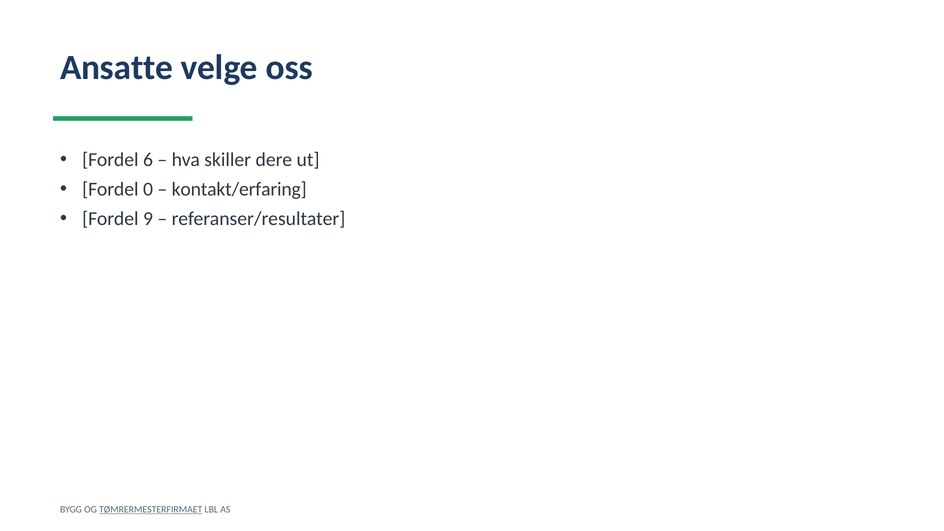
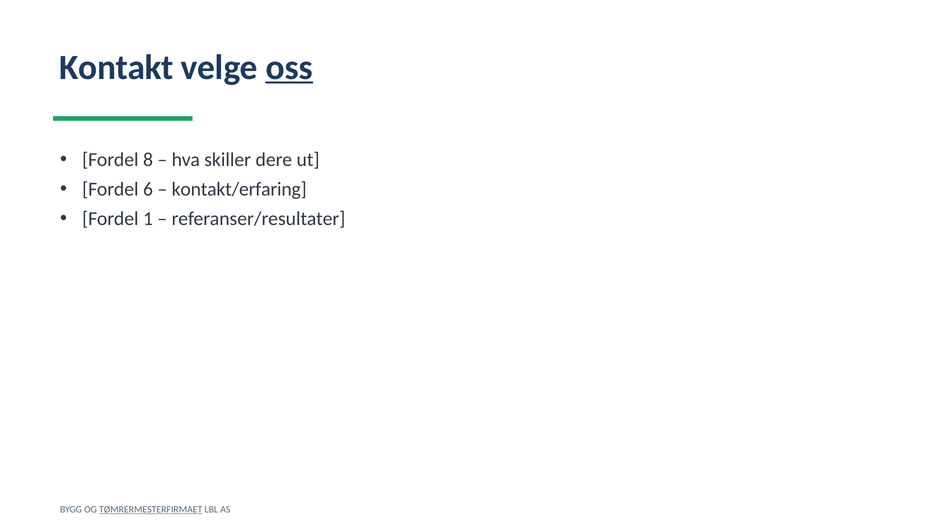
Ansatte: Ansatte -> Kontakt
oss underline: none -> present
6: 6 -> 8
0: 0 -> 6
9: 9 -> 1
